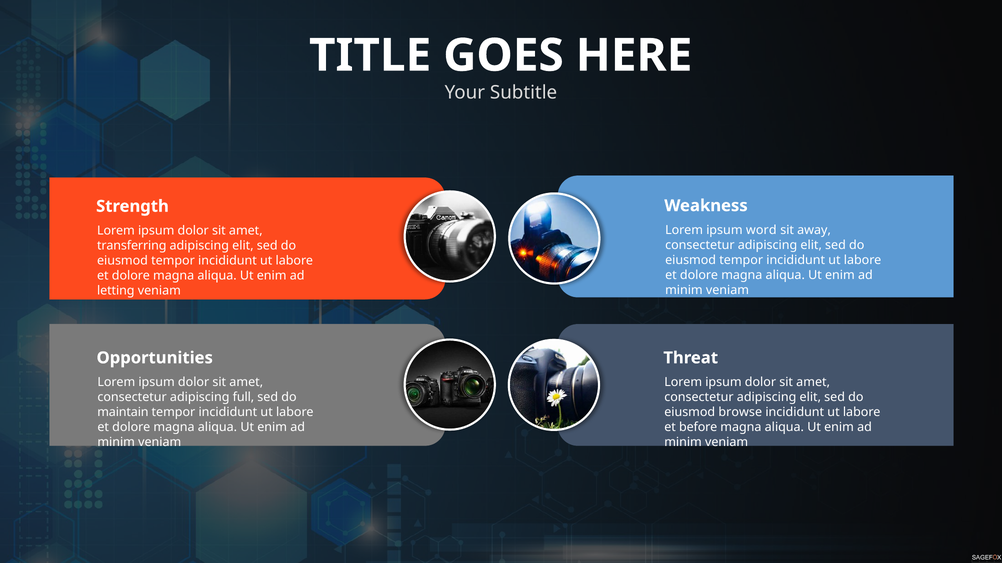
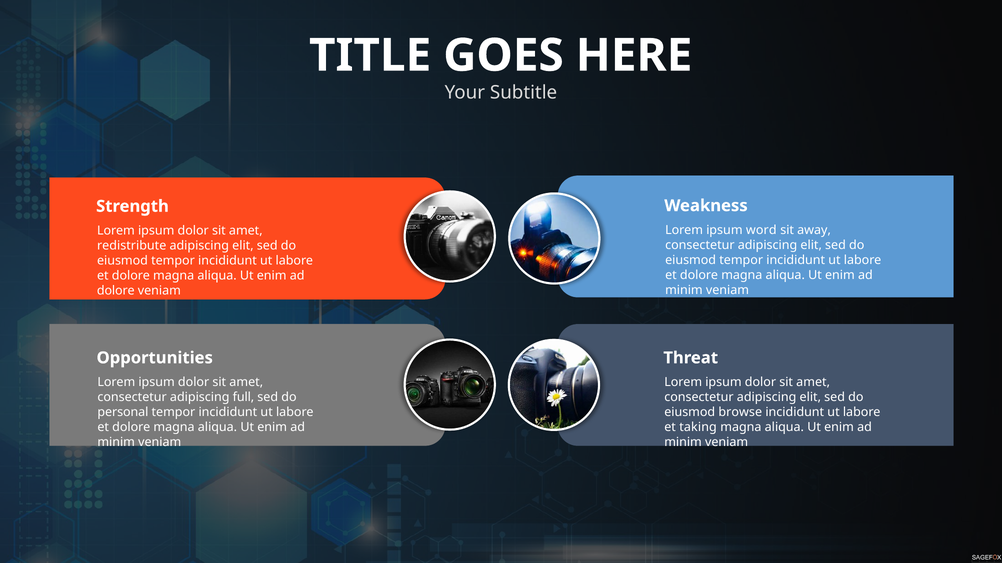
transferring: transferring -> redistribute
letting at (116, 291): letting -> dolore
maintain: maintain -> personal
before: before -> taking
